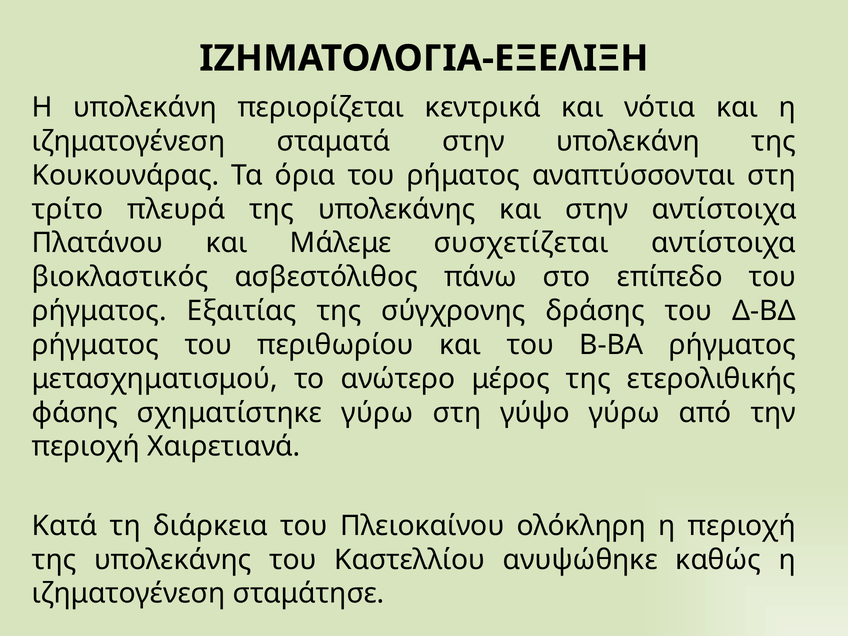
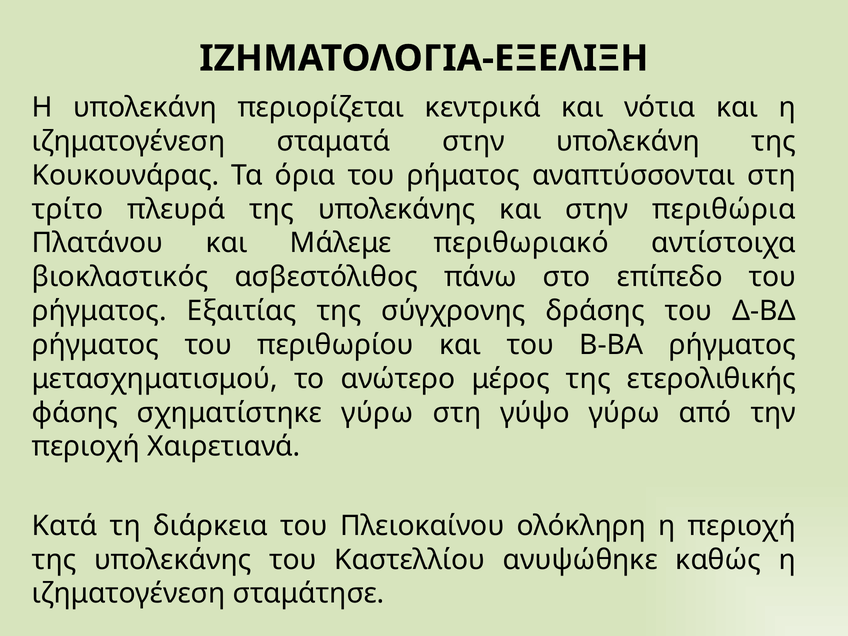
στην αντίστοιχα: αντίστοιχα -> περιθώρια
συσχετίζεται: συσχετίζεται -> περιθωριακό
